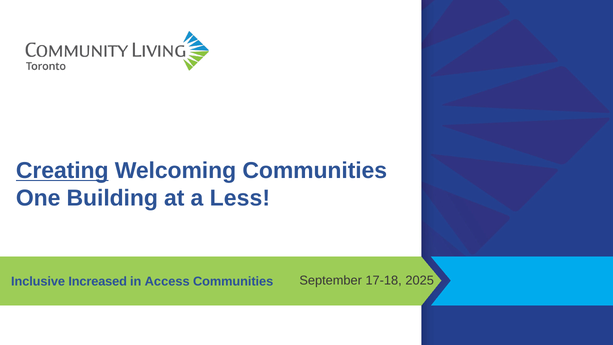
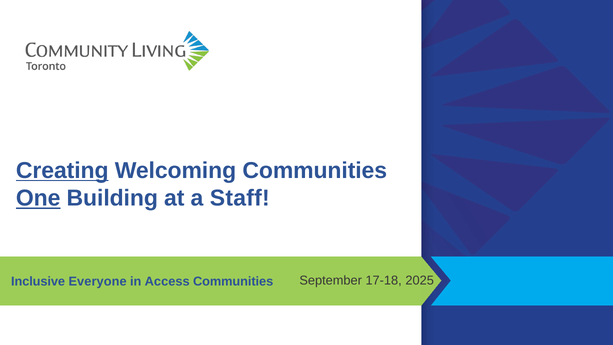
One underline: none -> present
Less: Less -> Staff
Increased: Increased -> Everyone
